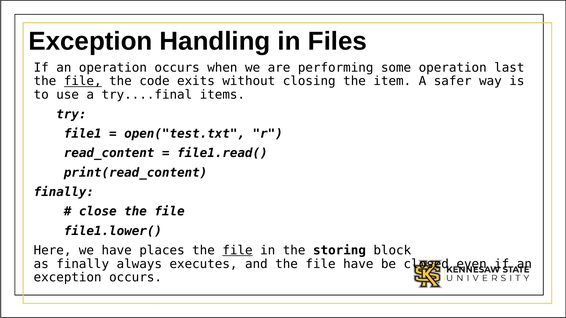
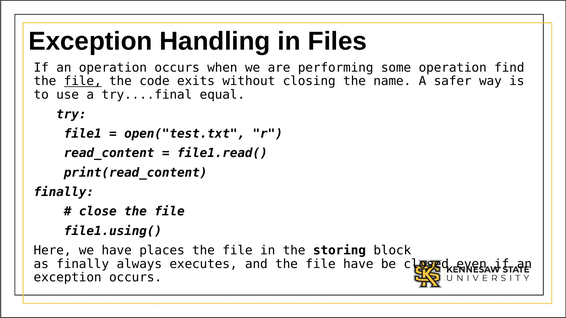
last: last -> find
item: item -> name
items: items -> equal
file1.lower(: file1.lower( -> file1.using(
file at (237, 251) underline: present -> none
